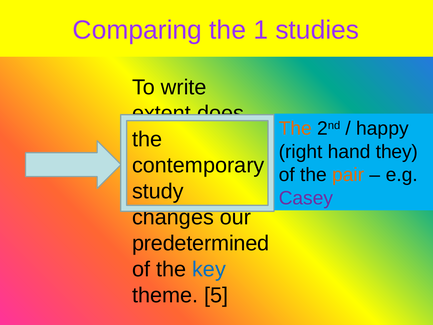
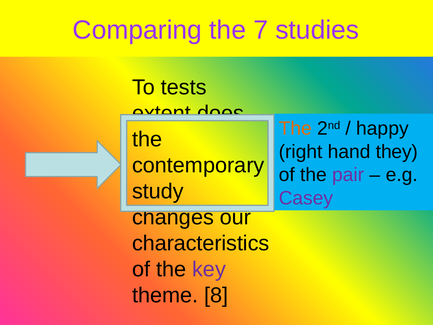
1: 1 -> 7
write: write -> tests
pair colour: orange -> purple
predetermined: predetermined -> characteristics
key colour: blue -> purple
5: 5 -> 8
